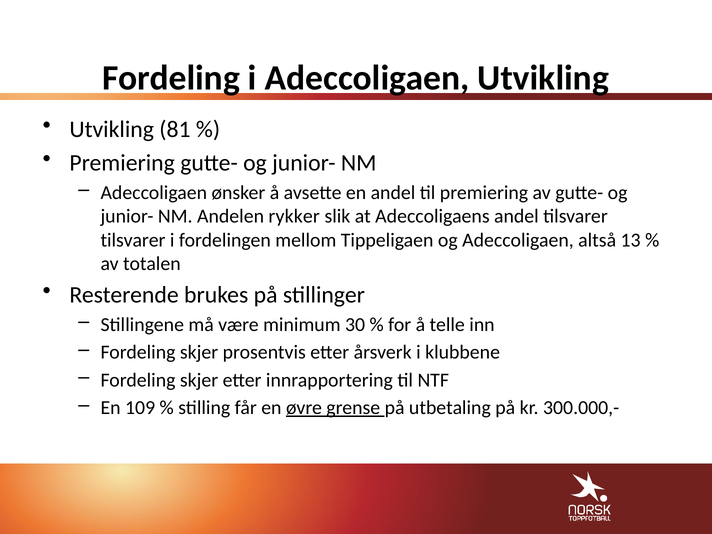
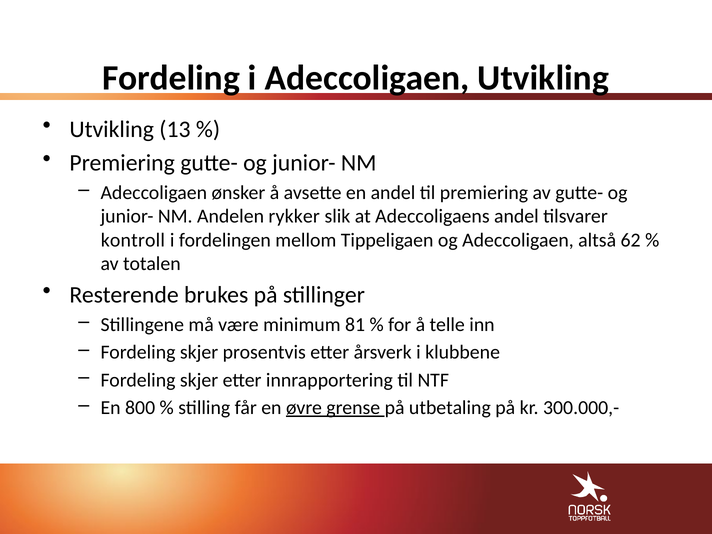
81: 81 -> 13
tilsvarer at (133, 240): tilsvarer -> kontroll
13: 13 -> 62
30: 30 -> 81
109: 109 -> 800
